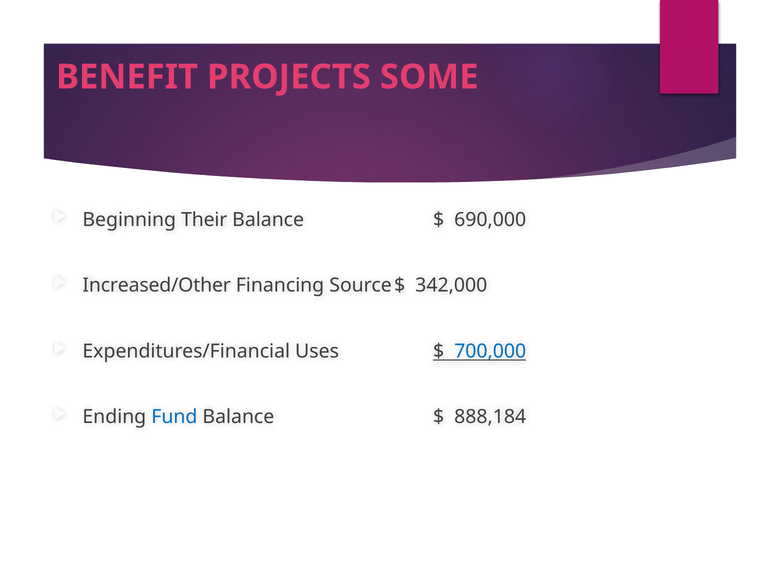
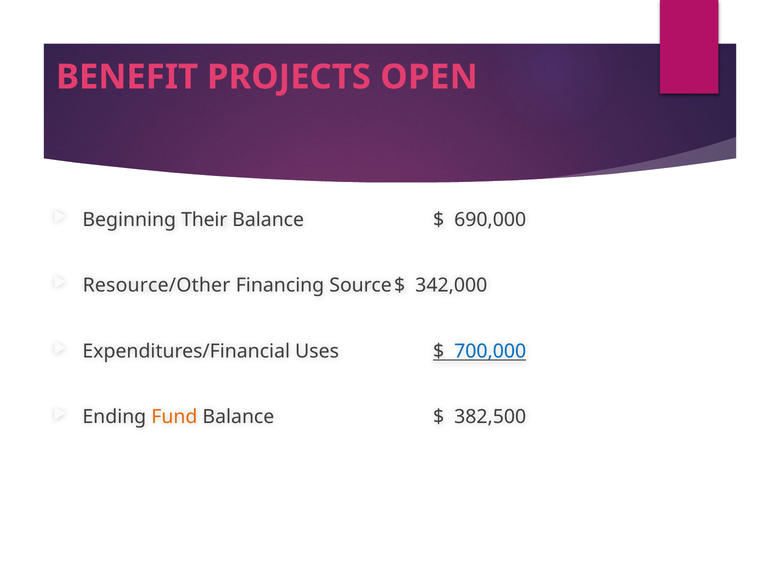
SOME: SOME -> OPEN
Increased/Other: Increased/Other -> Resource/Other
Fund colour: blue -> orange
888,184: 888,184 -> 382,500
